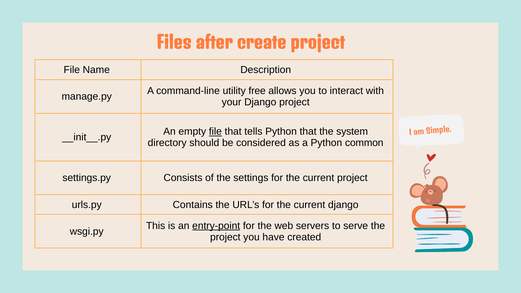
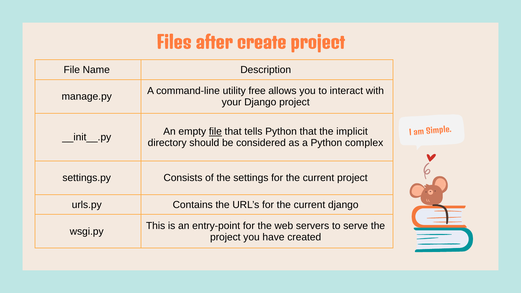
system: system -> implicit
common: common -> complex
entry-point underline: present -> none
